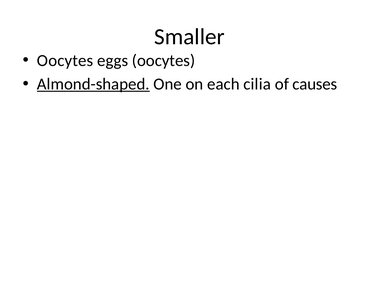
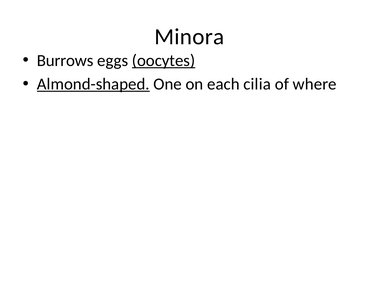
Smaller: Smaller -> Minora
Oocytes at (65, 61): Oocytes -> Burrows
oocytes at (164, 61) underline: none -> present
causes: causes -> where
